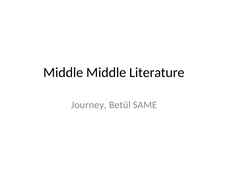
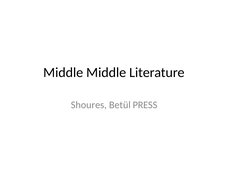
Journey: Journey -> Shoures
SAME: SAME -> PRESS
